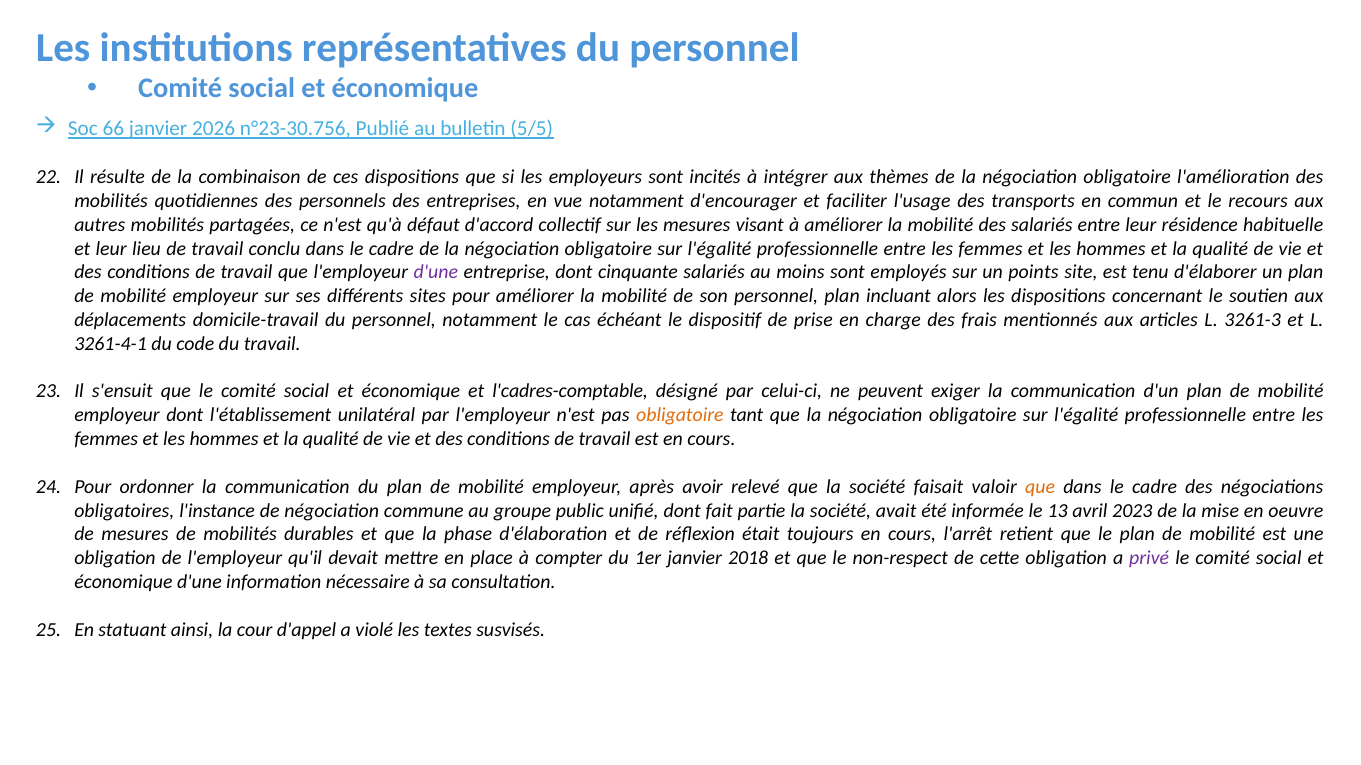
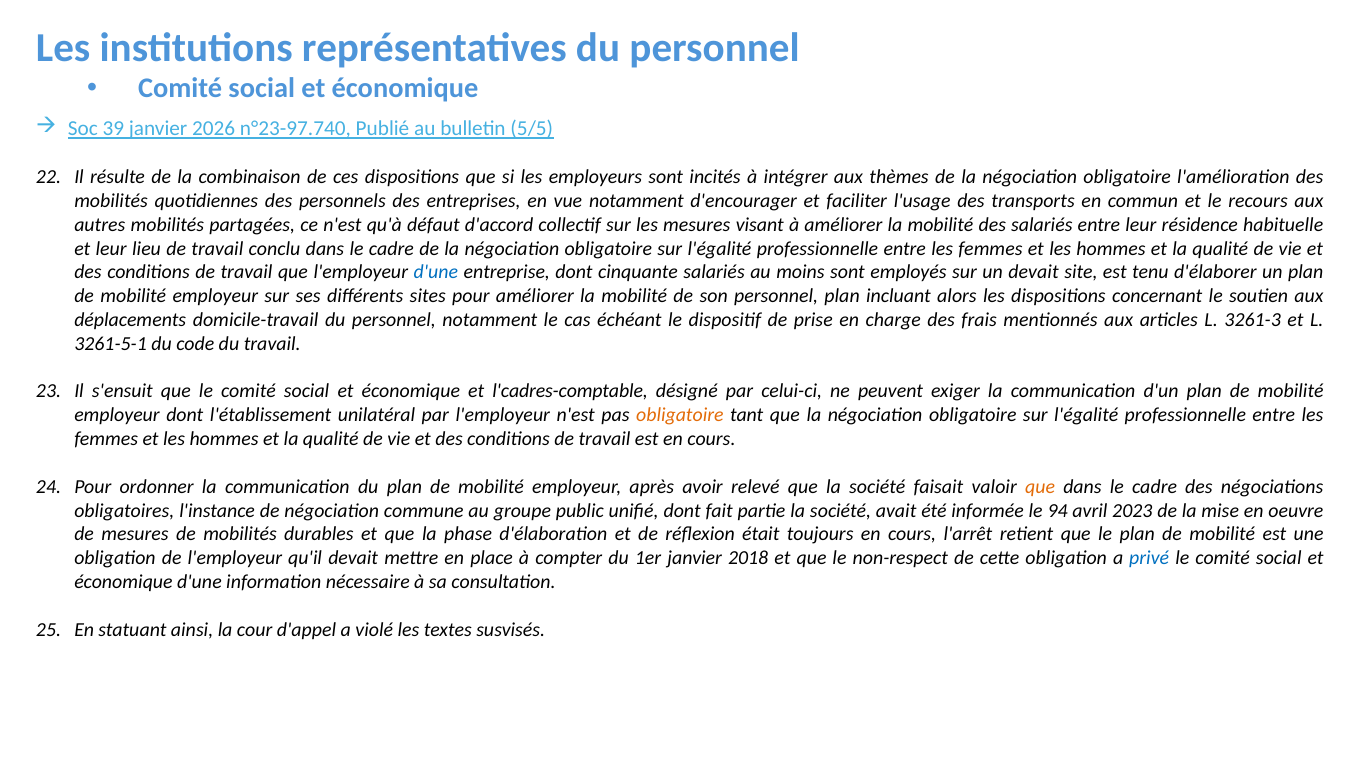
66: 66 -> 39
n°23-30.756: n°23-30.756 -> n°23-97.740
d'une at (436, 273) colour: purple -> blue
un points: points -> devait
3261-4-1: 3261-4-1 -> 3261-5-1
13: 13 -> 94
privé colour: purple -> blue
